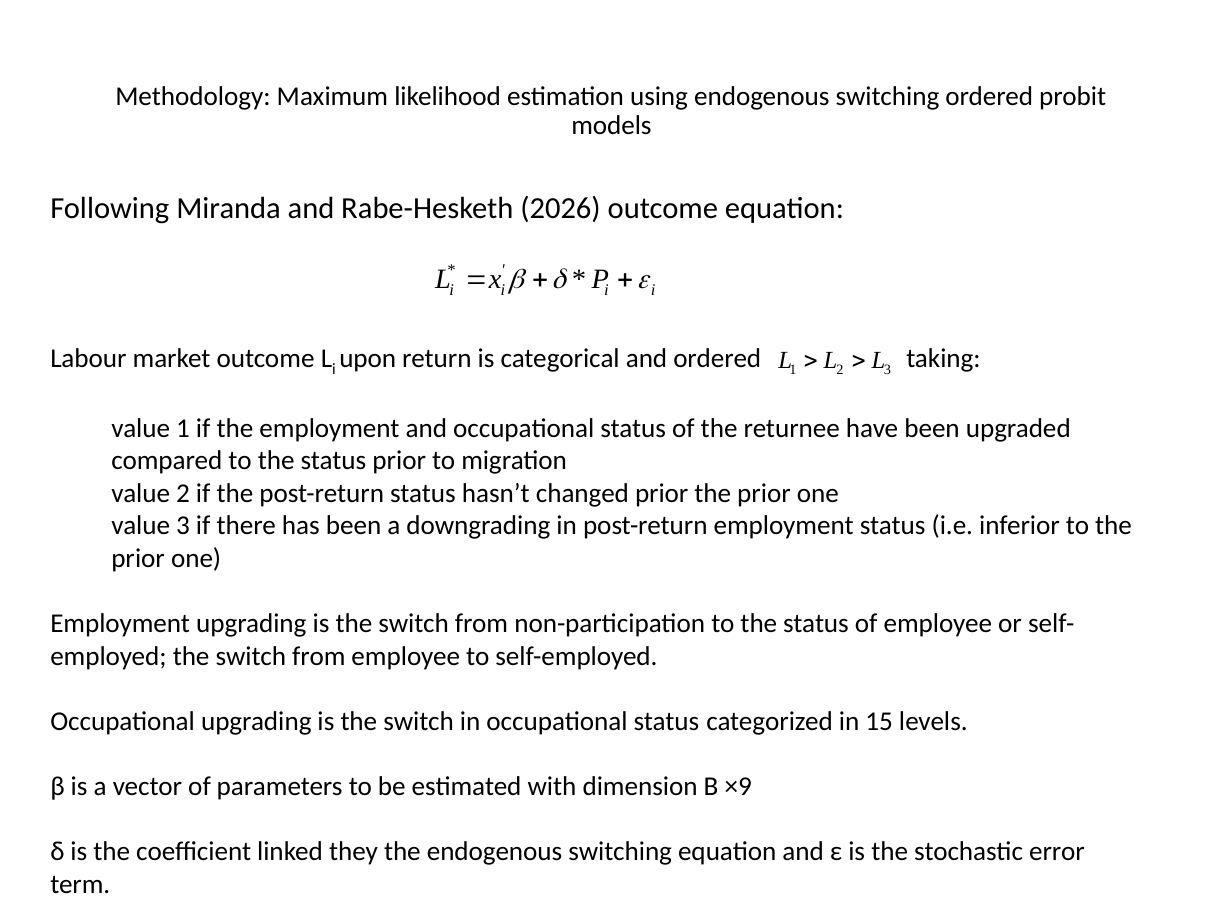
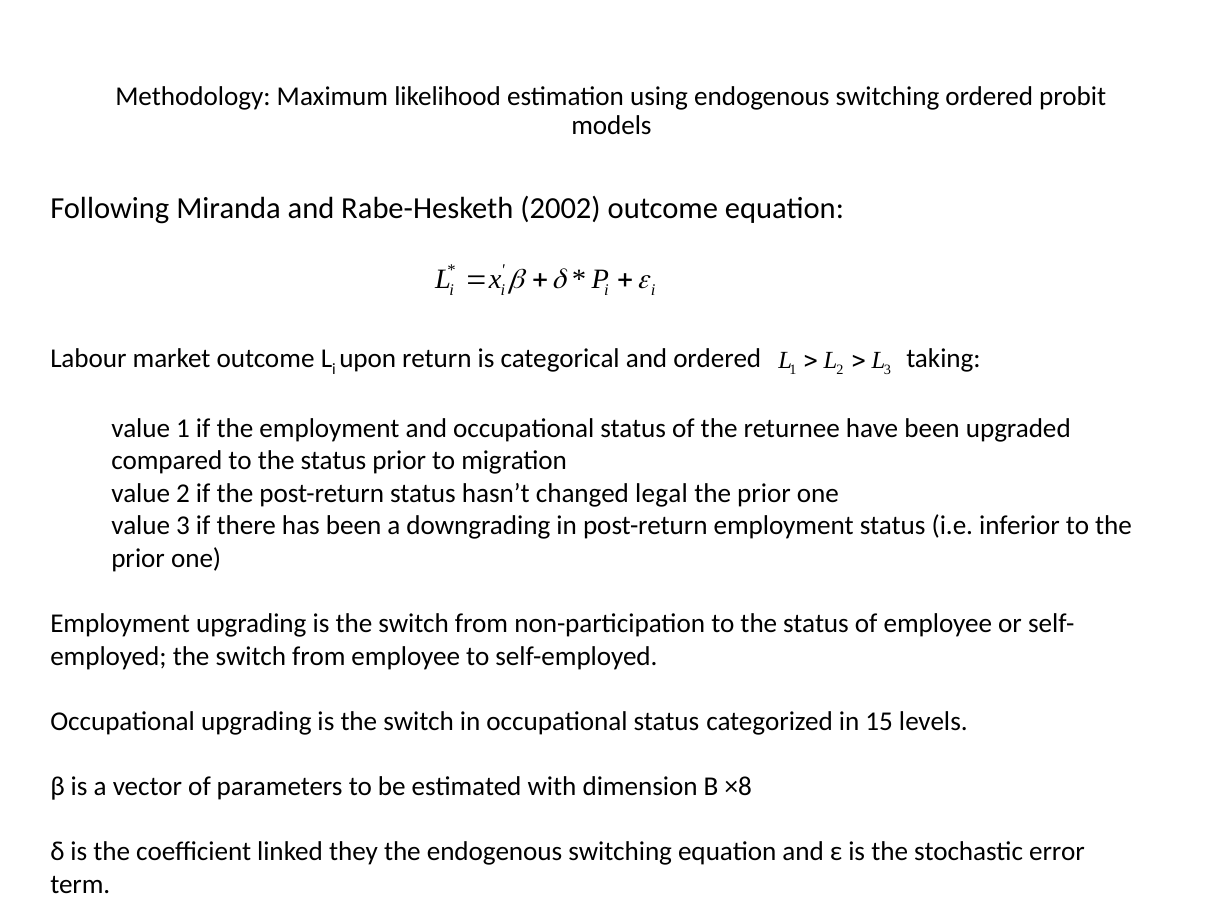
2026: 2026 -> 2002
changed prior: prior -> legal
×9: ×9 -> ×8
